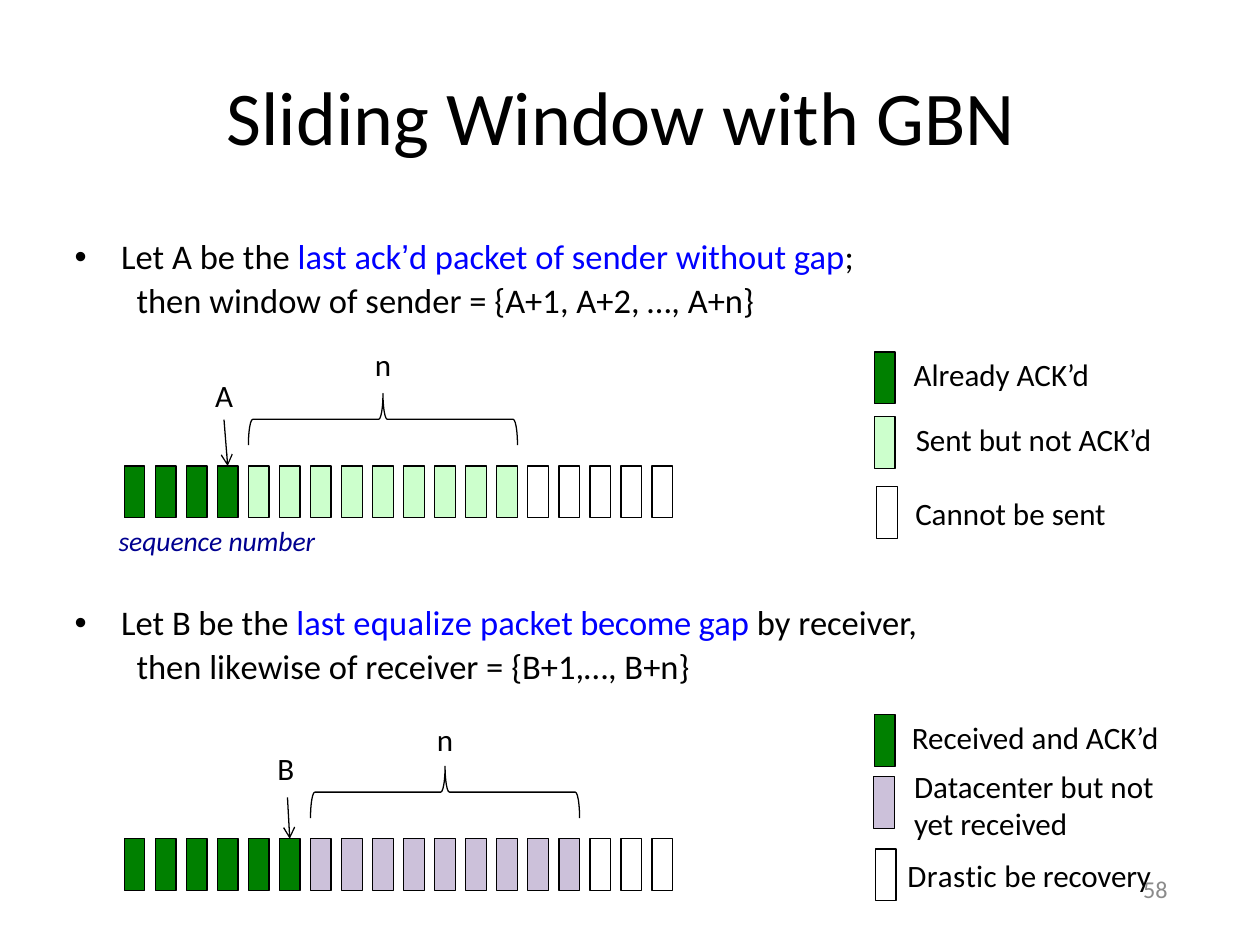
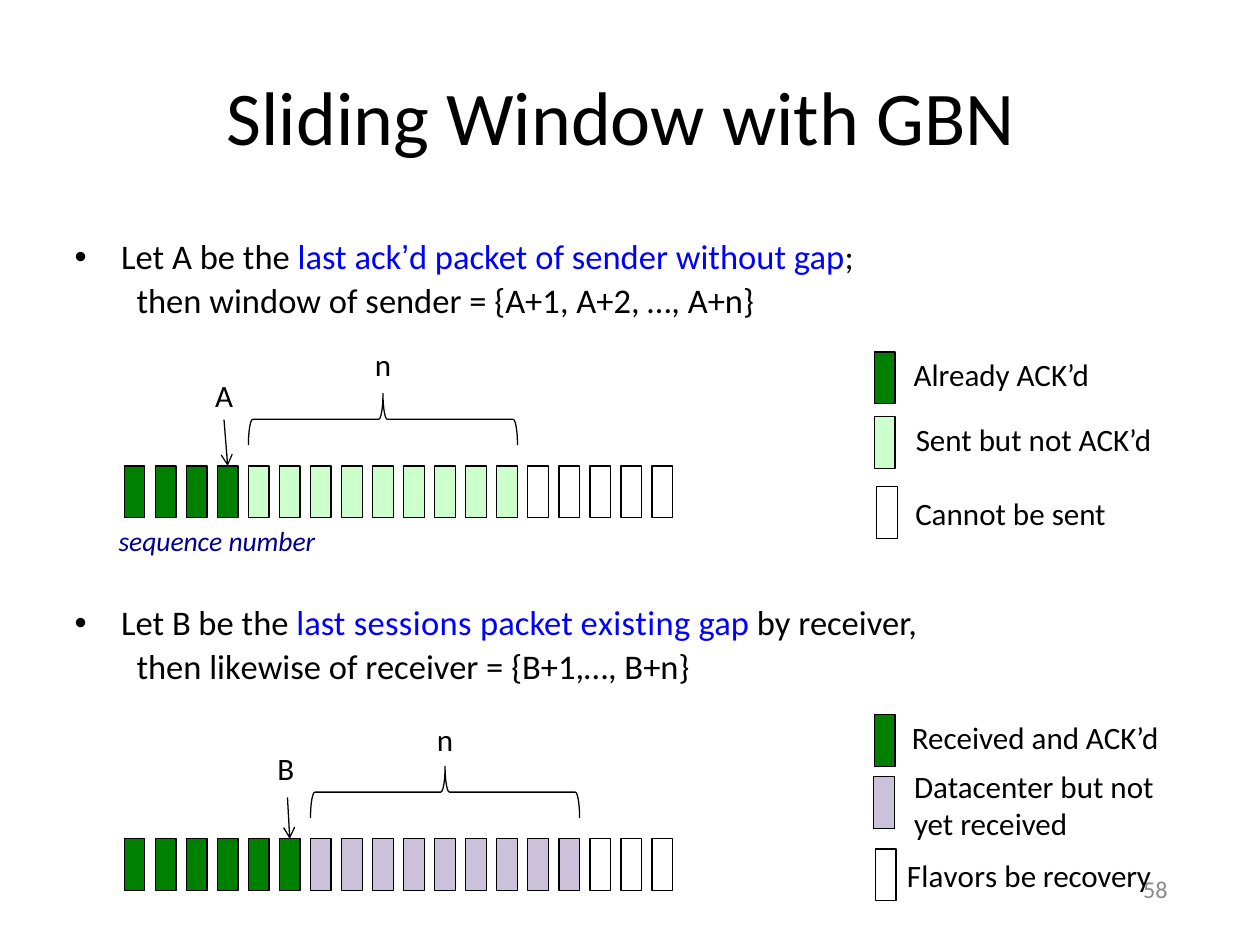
equalize: equalize -> sessions
become: become -> existing
Drastic: Drastic -> Flavors
